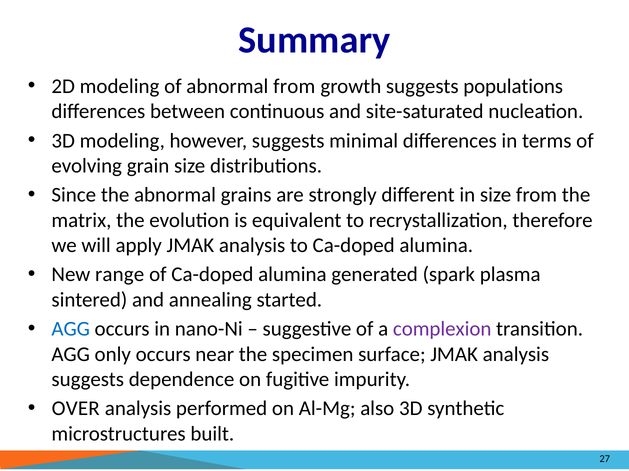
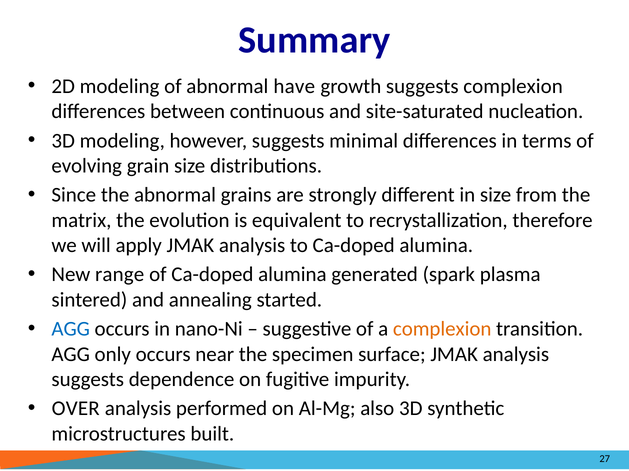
abnormal from: from -> have
suggests populations: populations -> complexion
complexion at (442, 330) colour: purple -> orange
